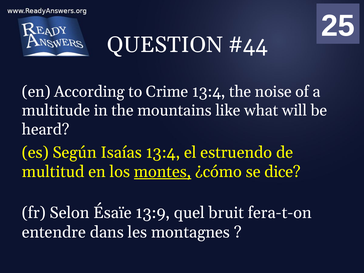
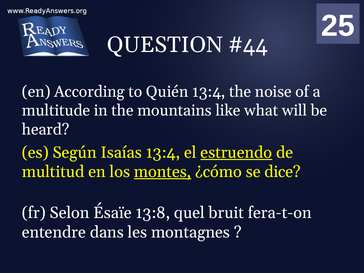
Crime: Crime -> Quién
estruendo underline: none -> present
13:9: 13:9 -> 13:8
